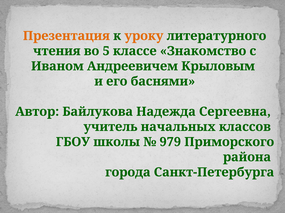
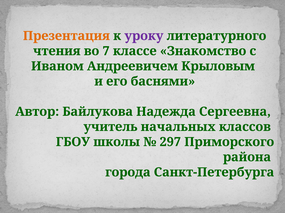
уроку colour: orange -> purple
5: 5 -> 7
979: 979 -> 297
